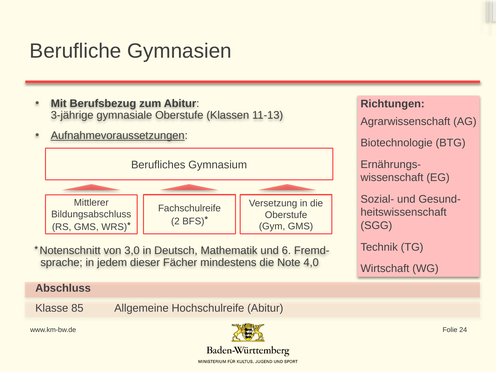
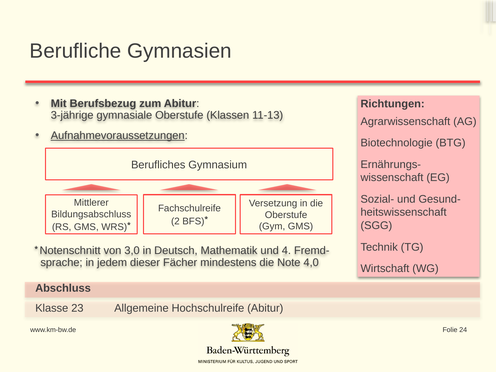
6: 6 -> 4
85: 85 -> 23
